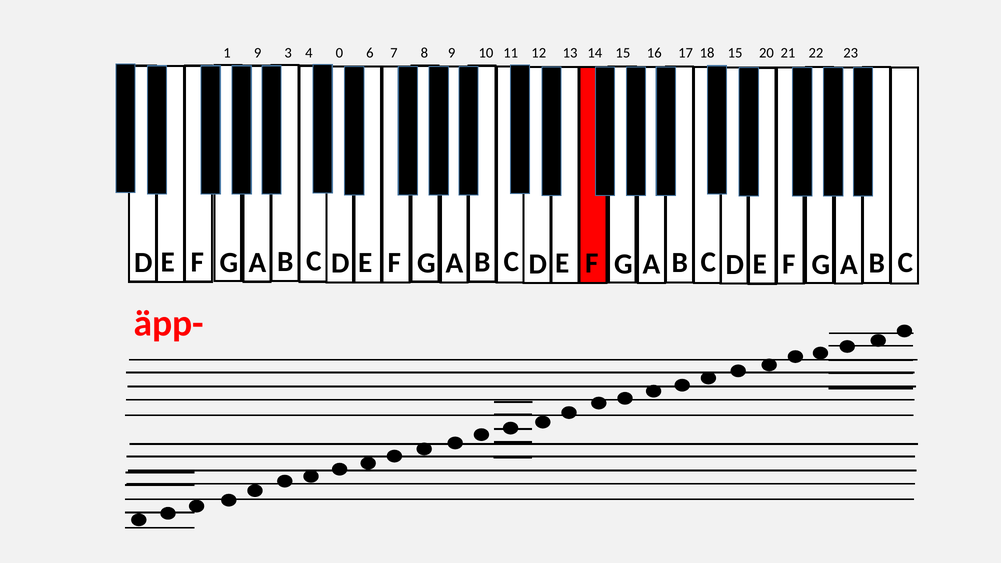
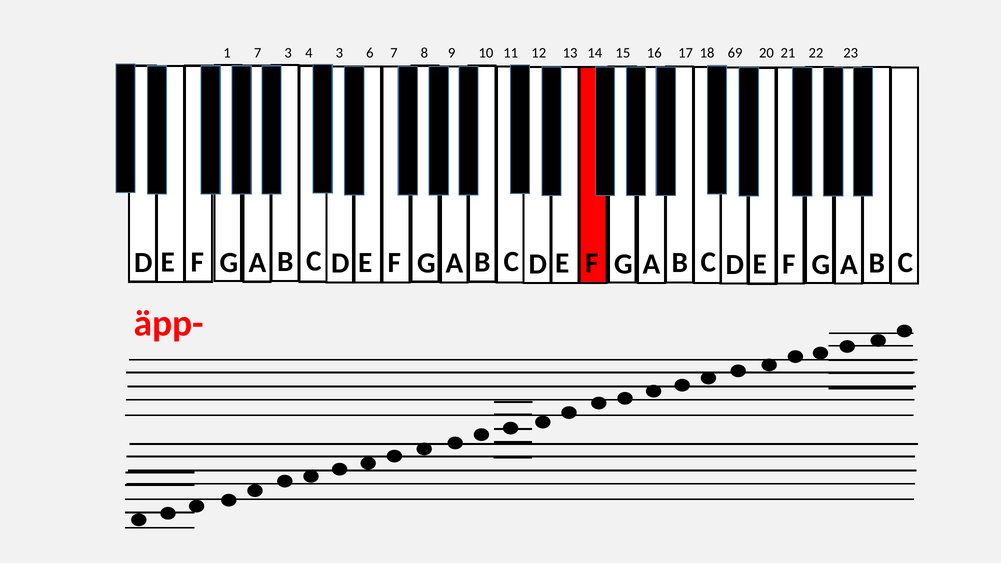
1 9: 9 -> 7
4 0: 0 -> 3
18 15: 15 -> 69
